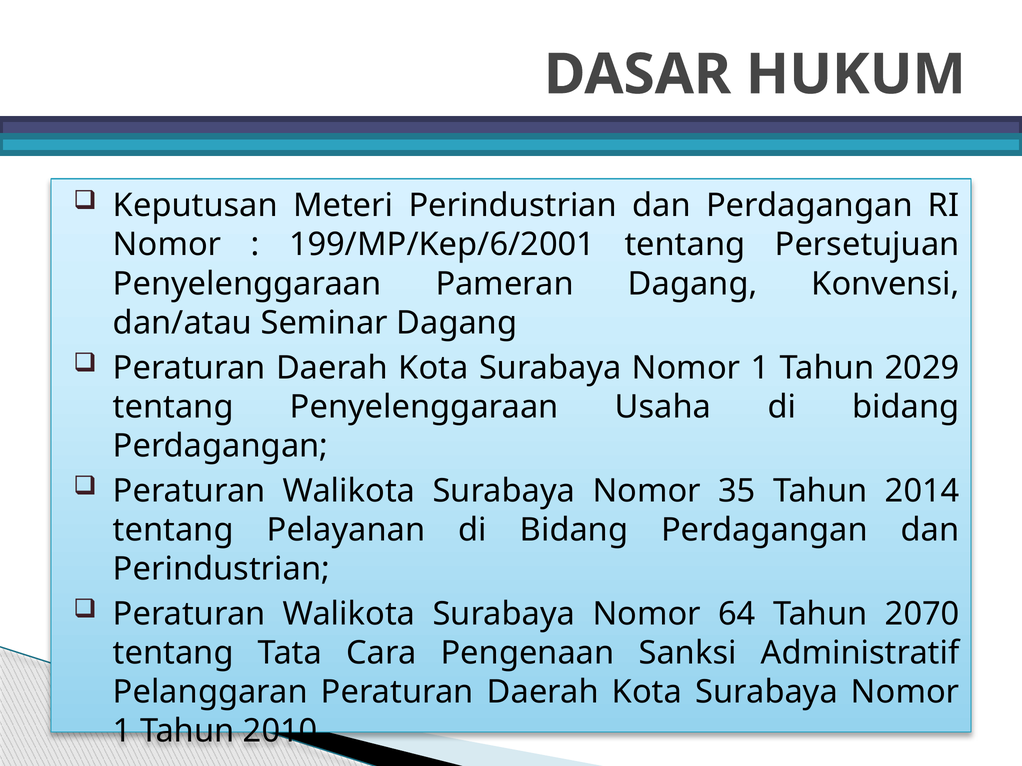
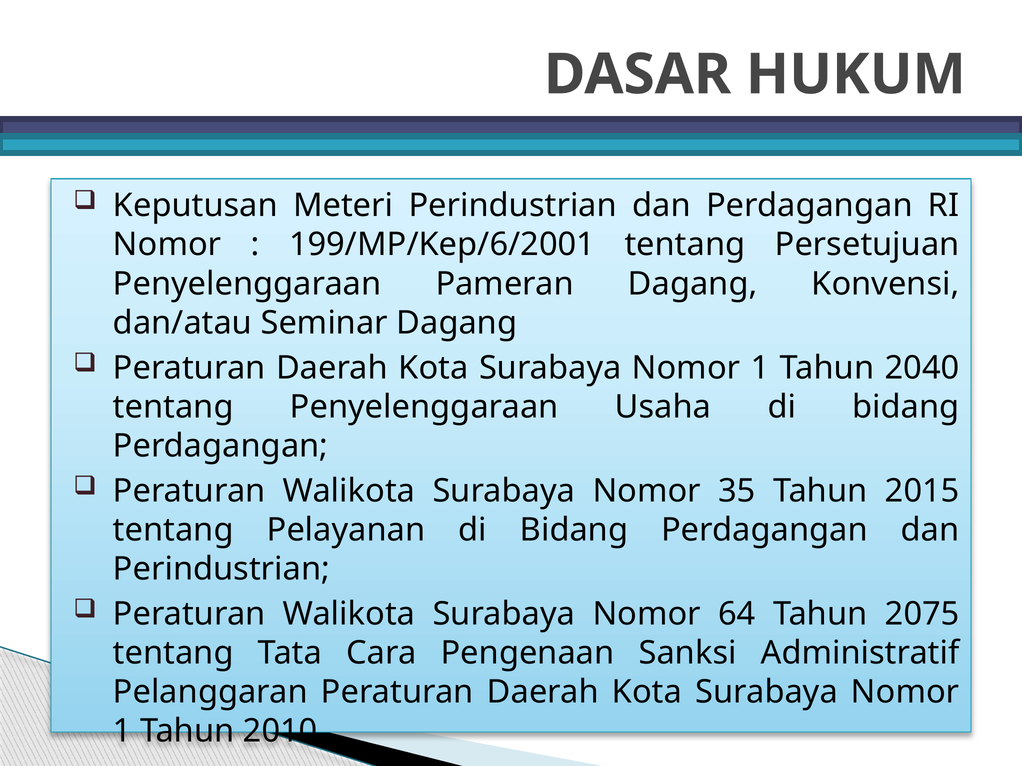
2029: 2029 -> 2040
2014: 2014 -> 2015
2070: 2070 -> 2075
